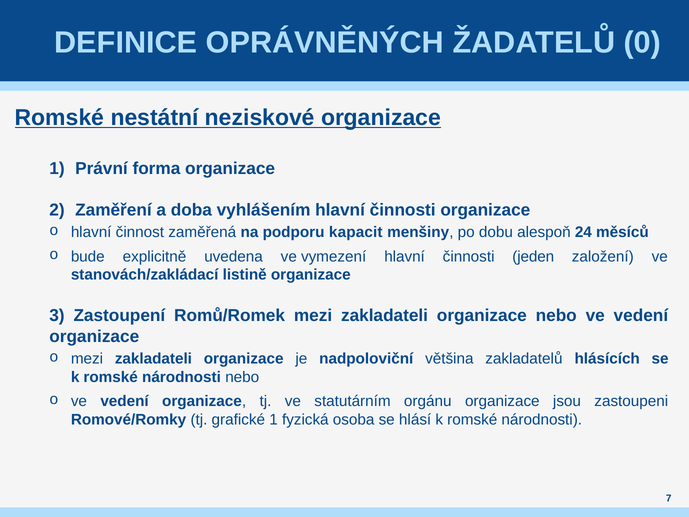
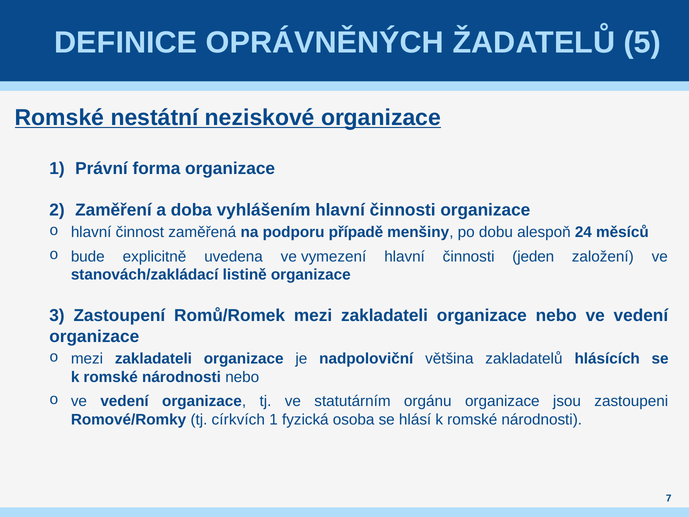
0: 0 -> 5
kapacit: kapacit -> případě
grafické: grafické -> církvích
